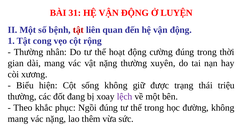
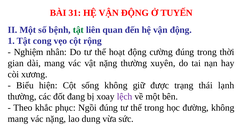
LUYỆN: LUYỆN -> TUYẾN
tật at (78, 30) colour: red -> green
Thường at (29, 52): Thường -> Nghiệm
triệu: triệu -> lạnh
thêm: thêm -> dung
